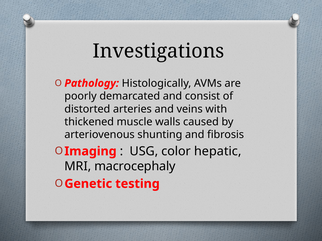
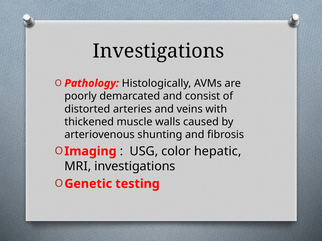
MRI macrocephaly: macrocephaly -> investigations
